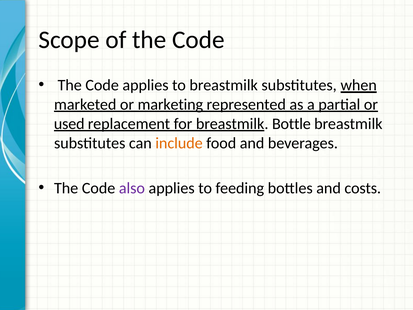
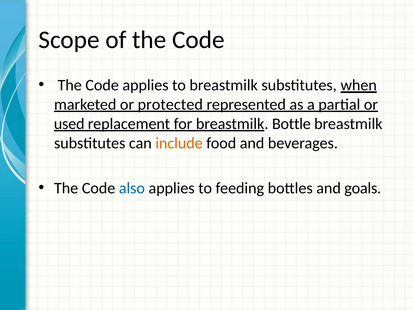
marketing: marketing -> protected
also colour: purple -> blue
costs: costs -> goals
